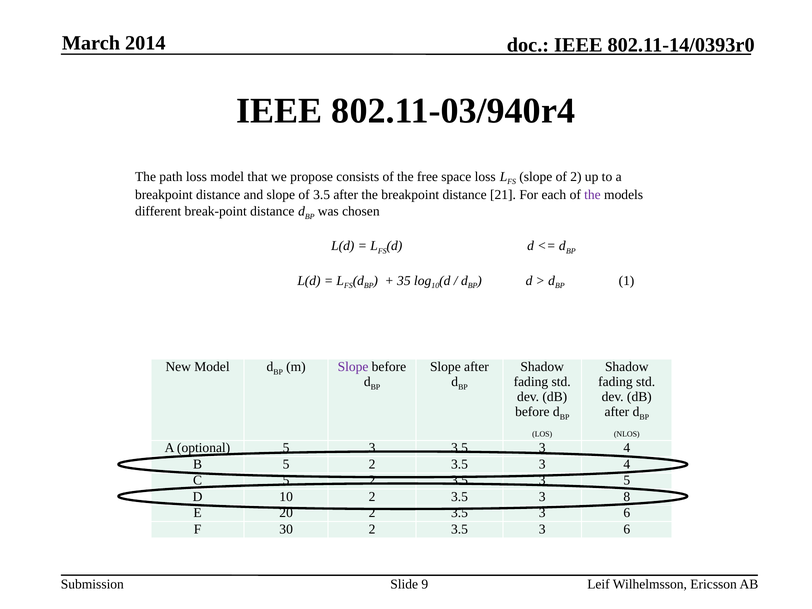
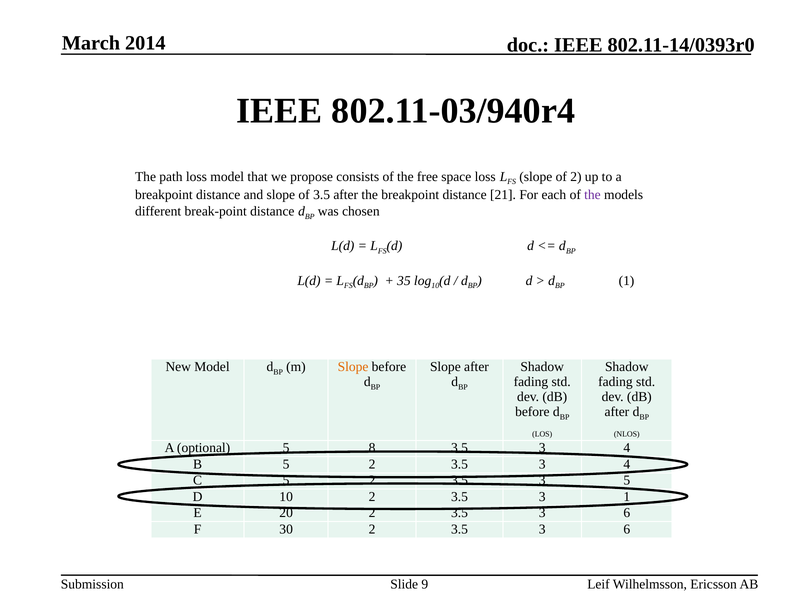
Slope at (353, 367) colour: purple -> orange
5 3: 3 -> 8
3 8: 8 -> 1
